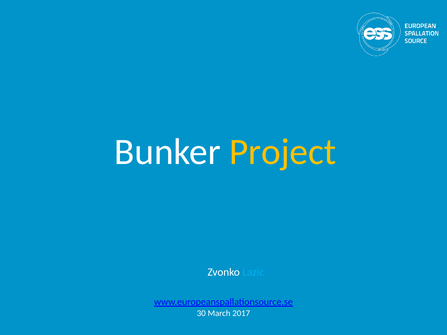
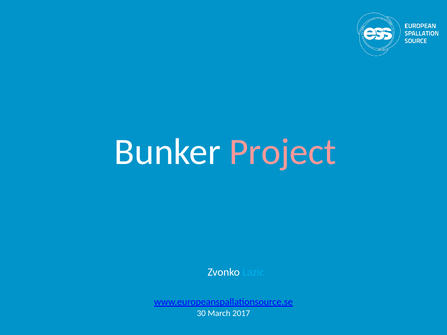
Project colour: yellow -> pink
